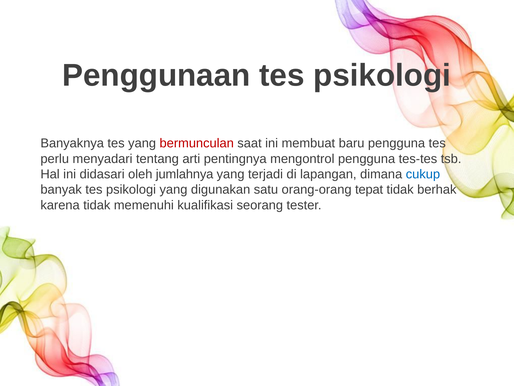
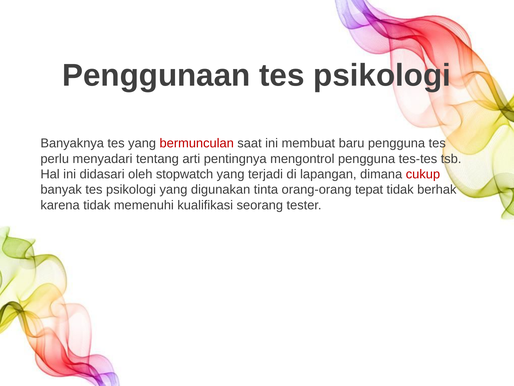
jumlahnya: jumlahnya -> stopwatch
cukup colour: blue -> red
satu: satu -> tinta
